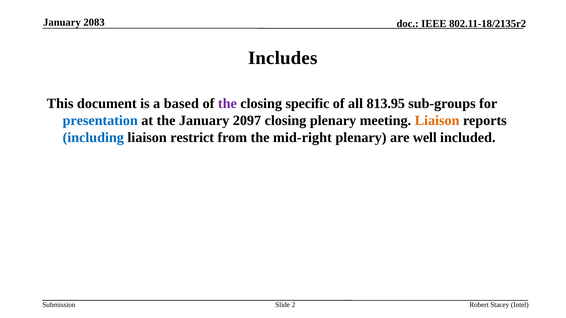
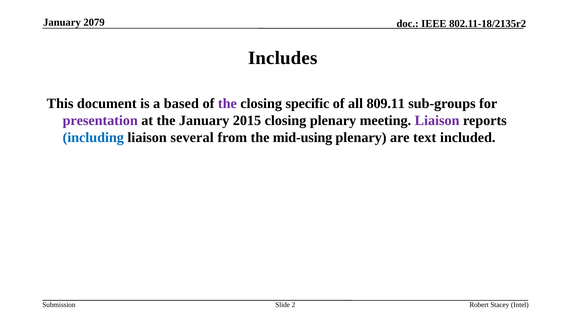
2083: 2083 -> 2079
813.95: 813.95 -> 809.11
presentation colour: blue -> purple
2097: 2097 -> 2015
Liaison at (437, 121) colour: orange -> purple
restrict: restrict -> several
mid-right: mid-right -> mid-using
well: well -> text
